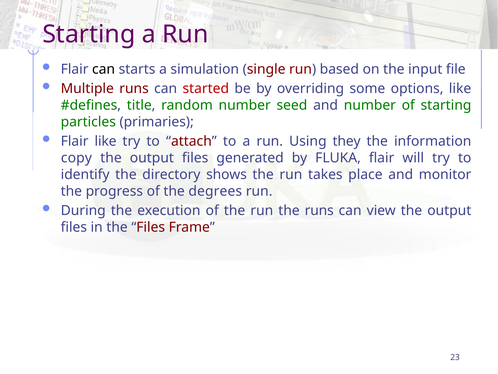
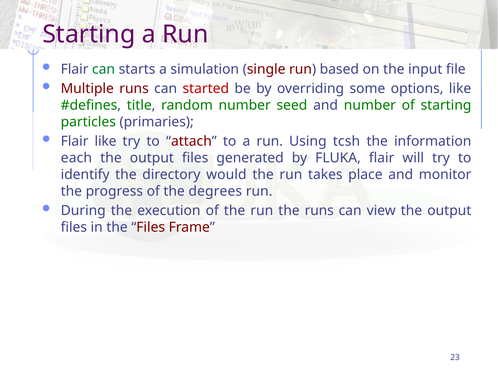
can at (104, 69) colour: black -> green
they: they -> tcsh
copy: copy -> each
shows: shows -> would
